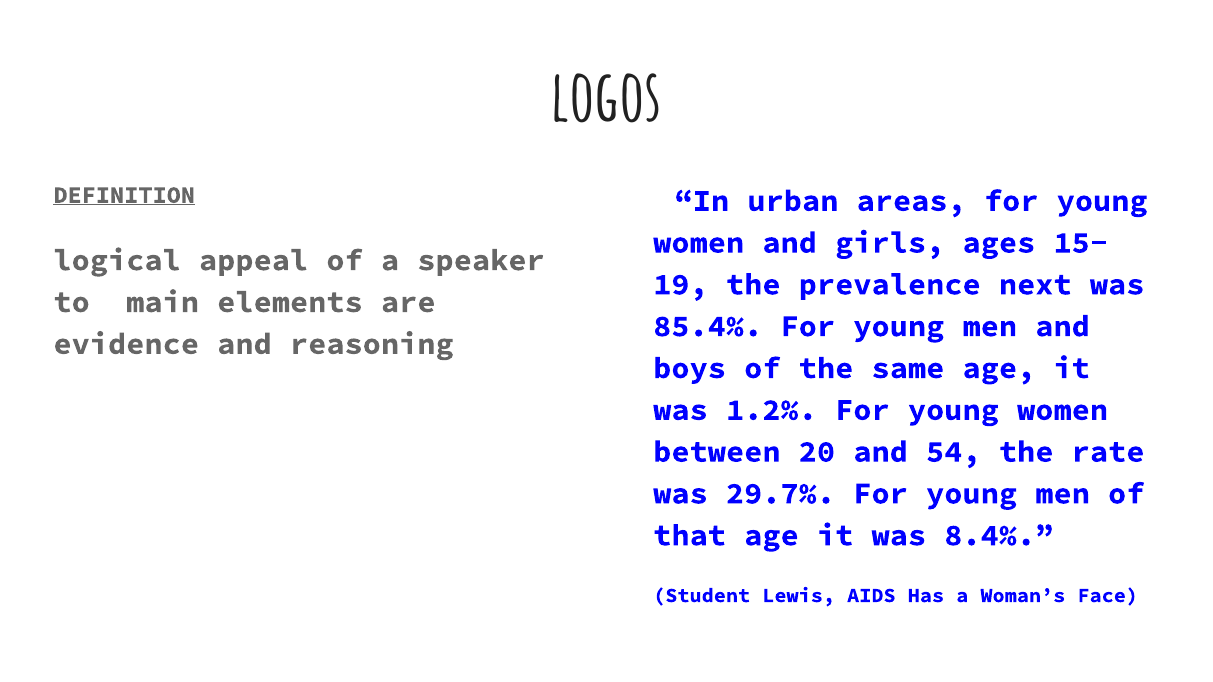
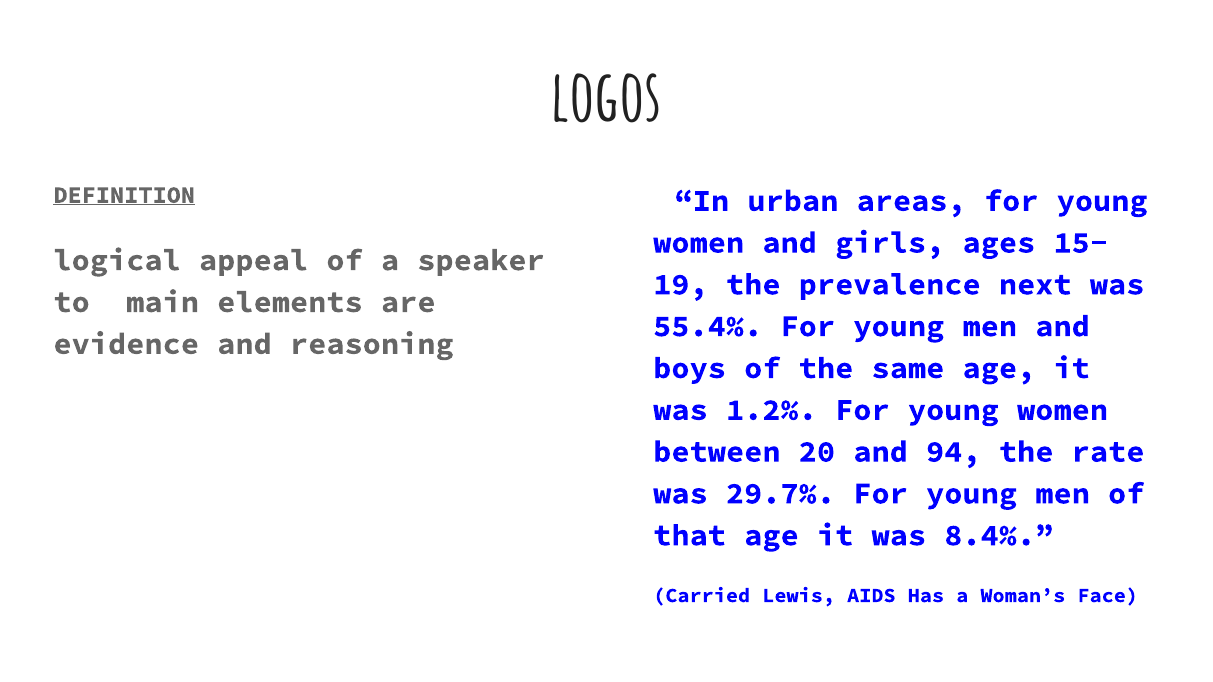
85.4%: 85.4% -> 55.4%
54: 54 -> 94
Student: Student -> Carried
